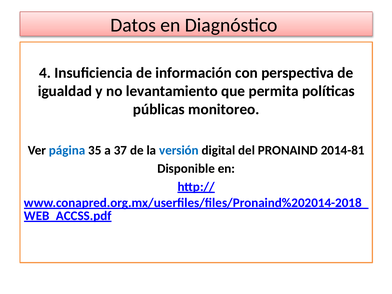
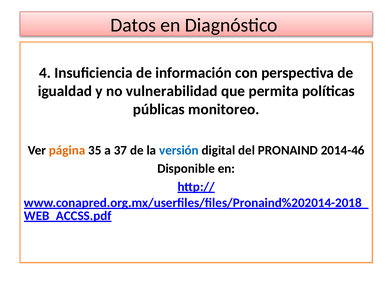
levantamiento: levantamiento -> vulnerabilidad
página colour: blue -> orange
2014-81: 2014-81 -> 2014-46
